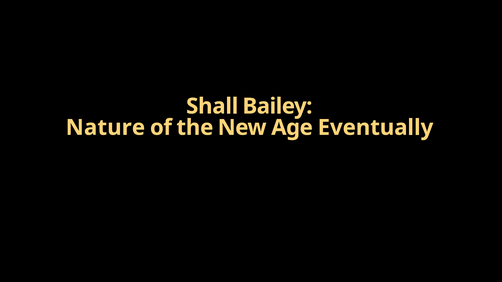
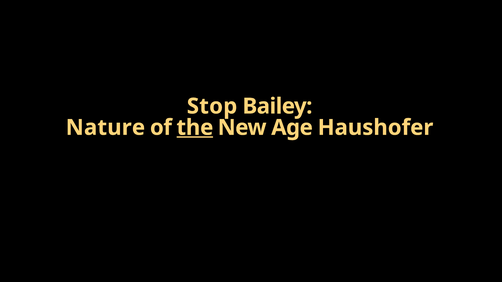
Shall: Shall -> Stop
the underline: none -> present
Eventually: Eventually -> Haushofer
